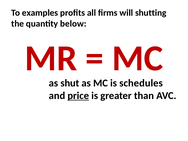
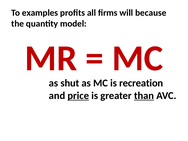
shutting: shutting -> because
below: below -> model
schedules: schedules -> recreation
than underline: none -> present
